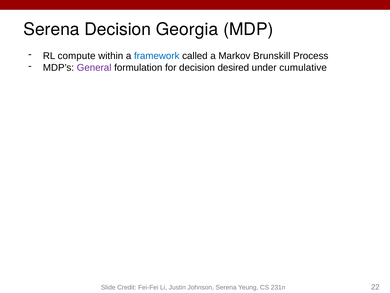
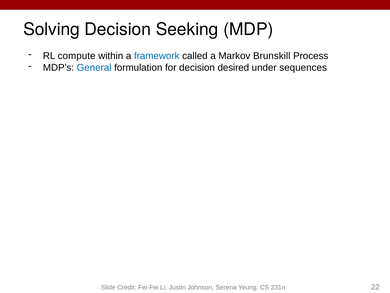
Serena at (51, 29): Serena -> Solving
Georgia: Georgia -> Seeking
General colour: purple -> blue
cumulative: cumulative -> sequences
